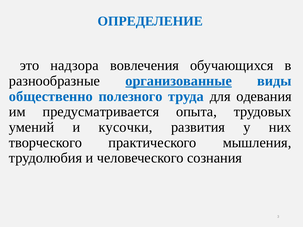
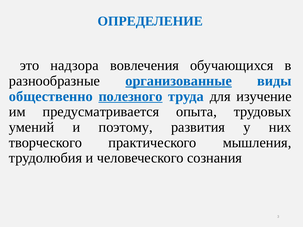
полезного underline: none -> present
одевания: одевания -> изучение
кусочки: кусочки -> поэтому
